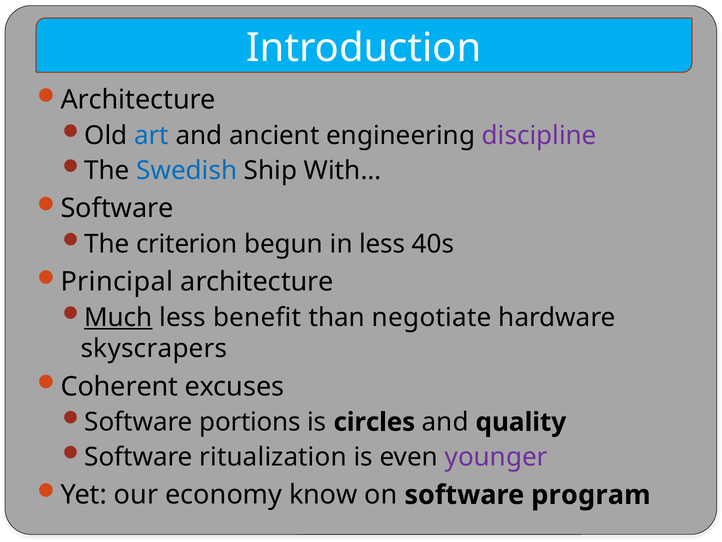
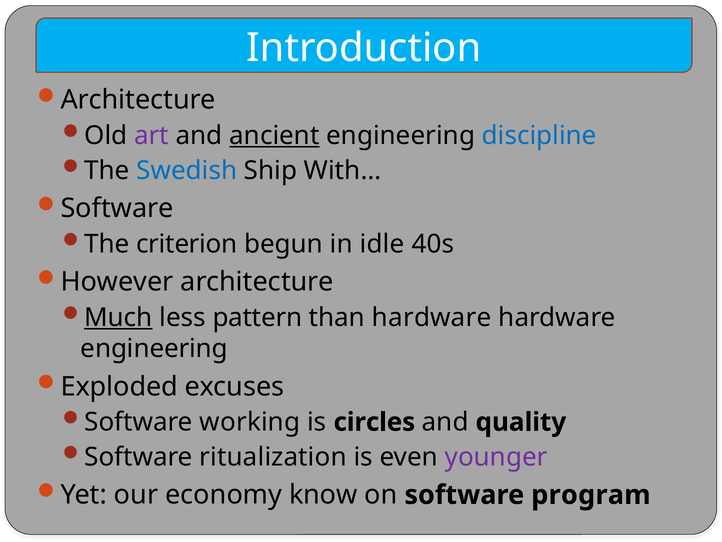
art colour: blue -> purple
ancient underline: none -> present
discipline colour: purple -> blue
in less: less -> idle
Principal: Principal -> However
benefit: benefit -> pattern
than negotiate: negotiate -> hardware
skyscrapers at (154, 348): skyscrapers -> engineering
Coherent: Coherent -> Exploded
portions: portions -> working
